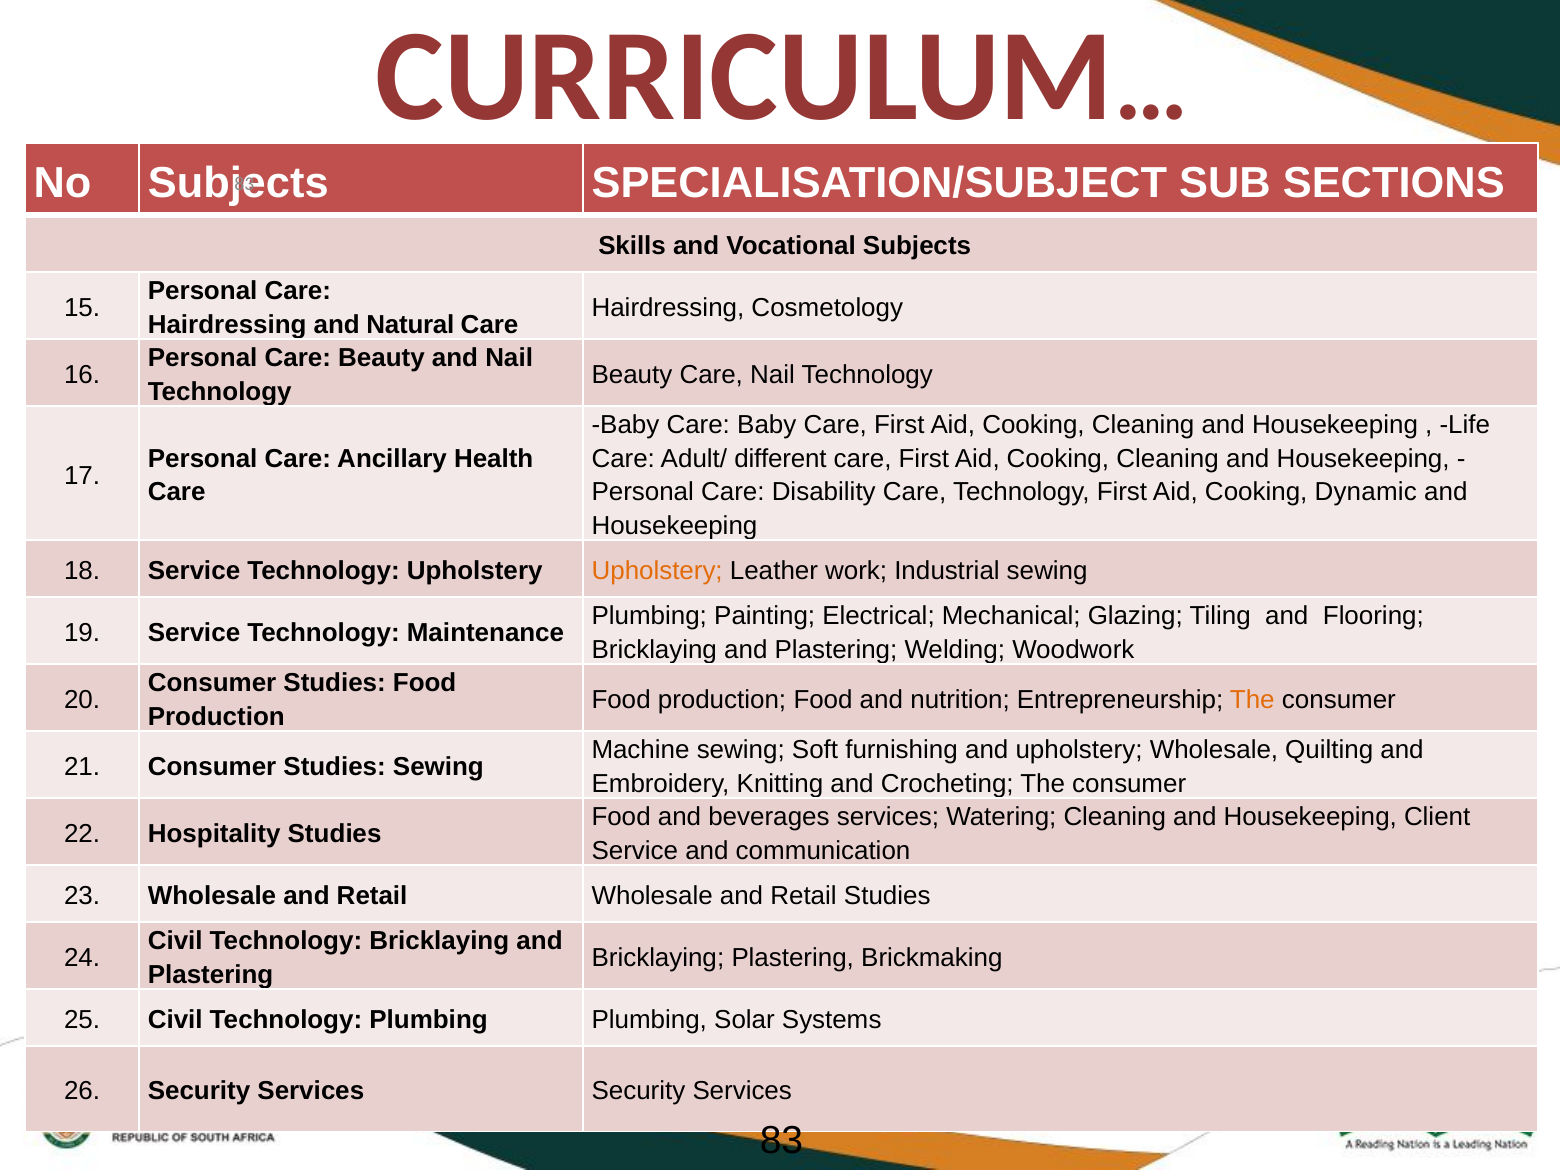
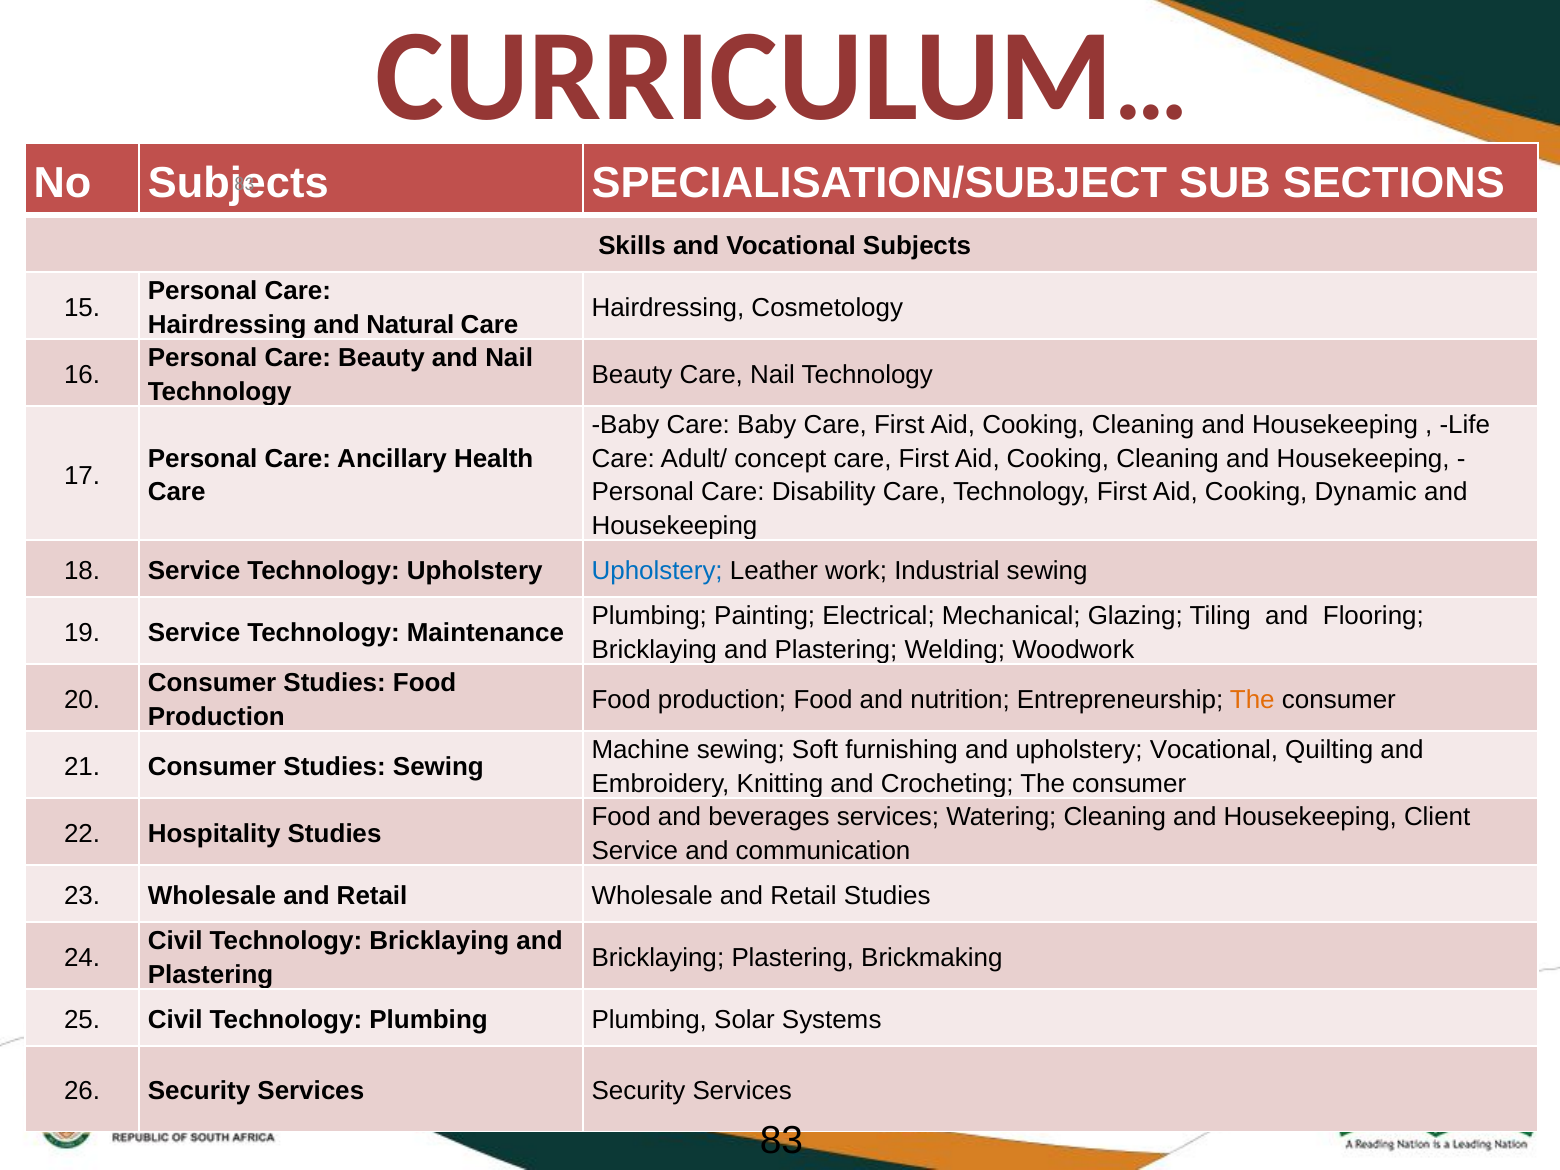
different: different -> concept
Upholstery at (657, 571) colour: orange -> blue
upholstery Wholesale: Wholesale -> Vocational
